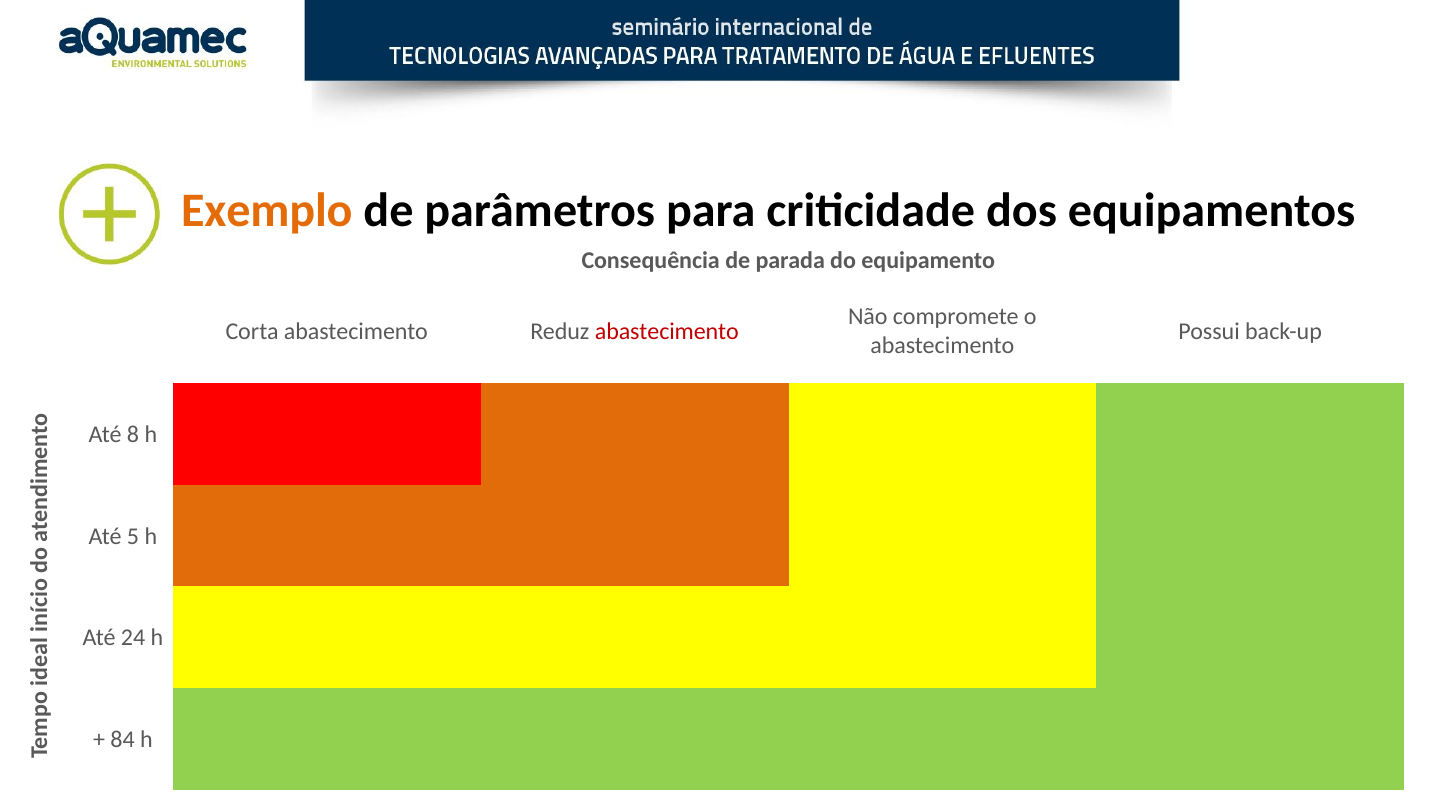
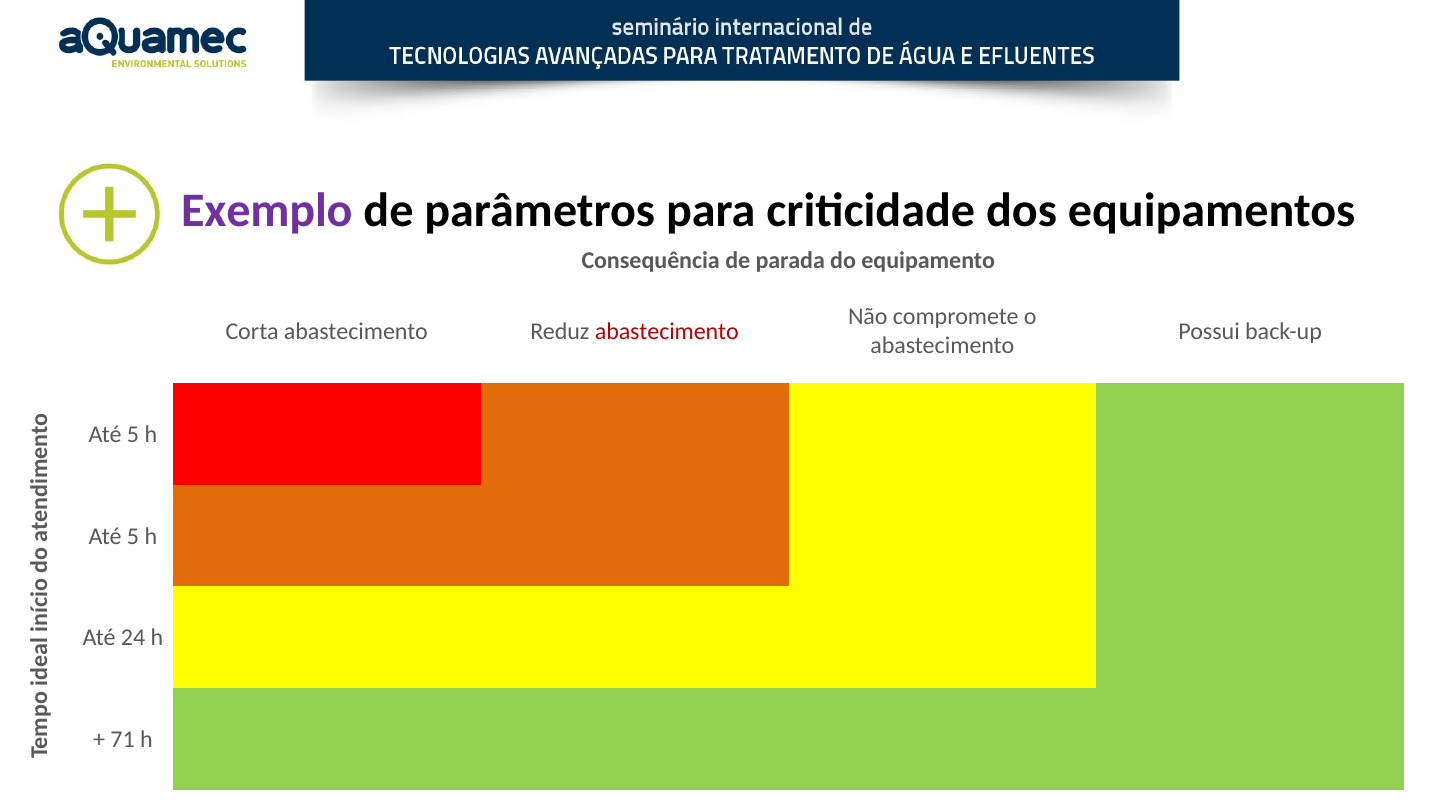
Exemplo colour: orange -> purple
8 at (133, 435): 8 -> 5
84: 84 -> 71
